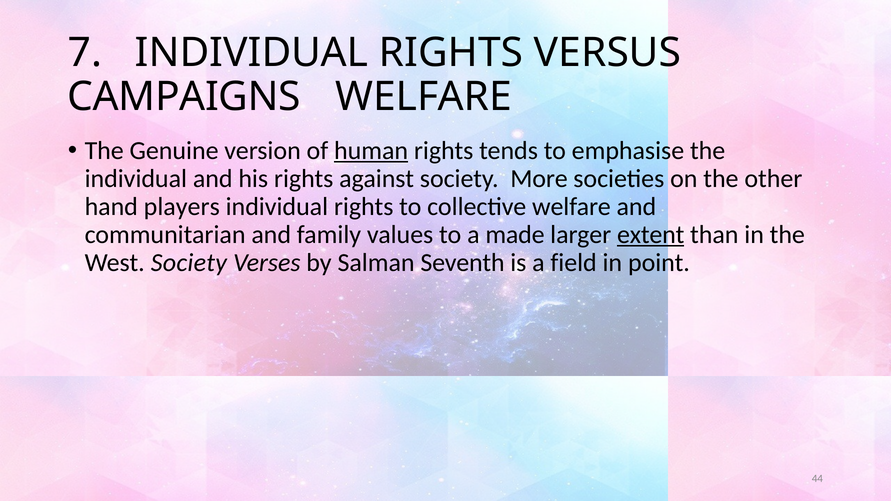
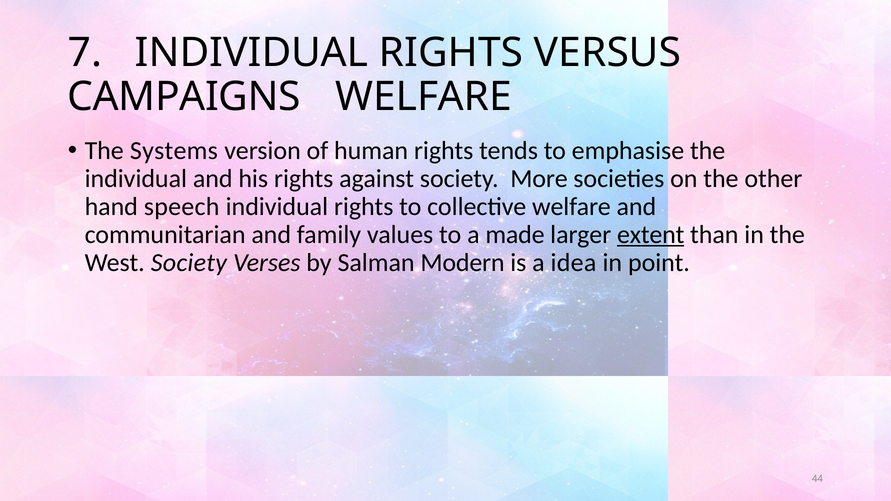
Genuine: Genuine -> Systems
human underline: present -> none
players: players -> speech
Seventh: Seventh -> Modern
field: field -> idea
